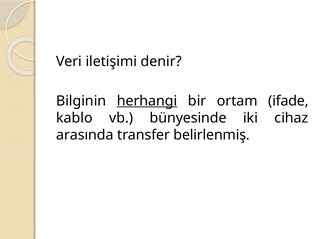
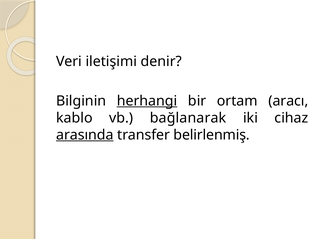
ifade: ifade -> aracı
bünyesinde: bünyesinde -> bağlanarak
arasında underline: none -> present
